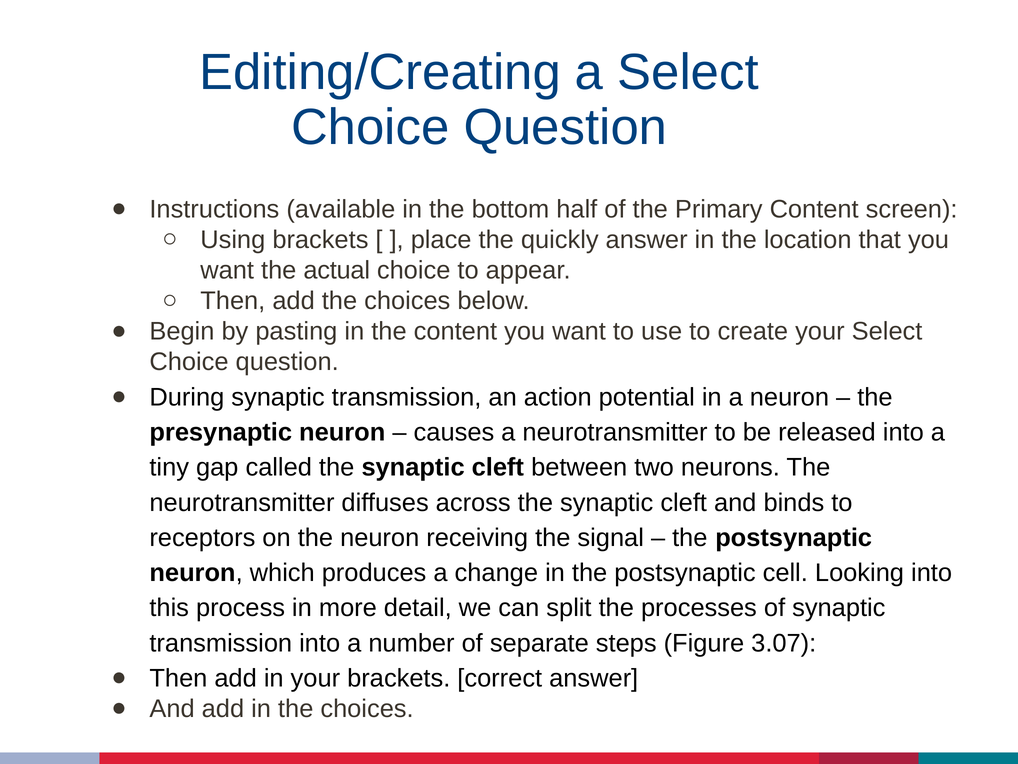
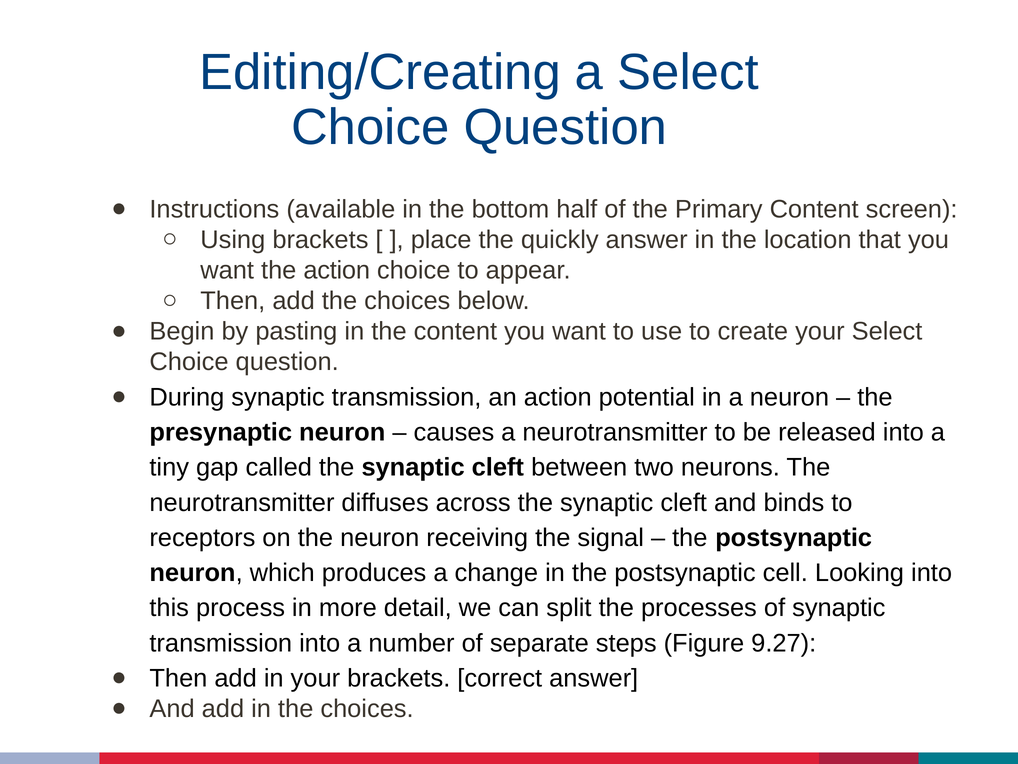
the actual: actual -> action
3.07: 3.07 -> 9.27
